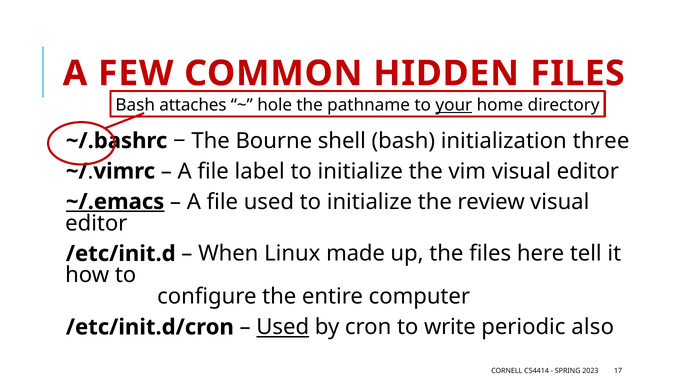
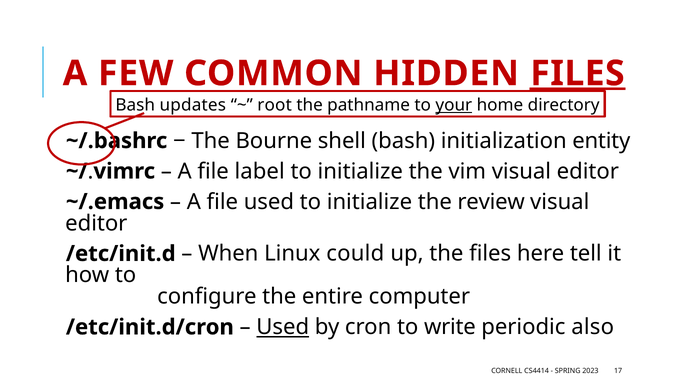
FILES at (577, 73) underline: none -> present
attaches: attaches -> updates
hole: hole -> root
three: three -> entity
~/.emacs underline: present -> none
made: made -> could
